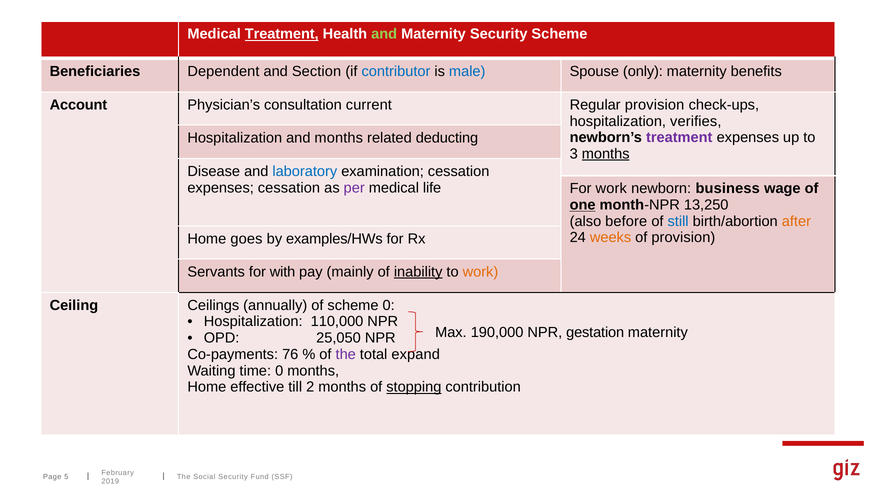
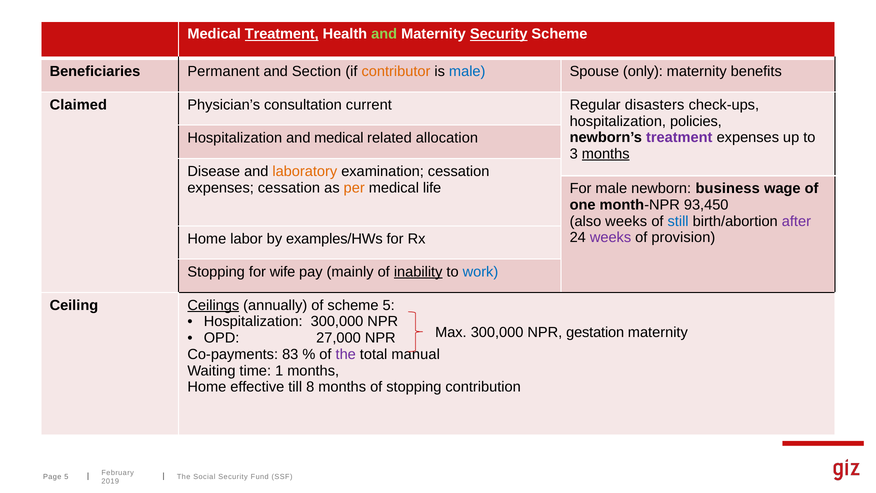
Security at (499, 34) underline: none -> present
Dependent: Dependent -> Permanent
contributor colour: blue -> orange
Account: Account -> Claimed
Regular provision: provision -> disasters
verifies: verifies -> policies
and months: months -> medical
deducting: deducting -> allocation
laboratory colour: blue -> orange
per colour: purple -> orange
For work: work -> male
one underline: present -> none
13,250: 13,250 -> 93,450
also before: before -> weeks
after colour: orange -> purple
weeks at (611, 238) colour: orange -> purple
goes: goes -> labor
Servants at (216, 272): Servants -> Stopping
with: with -> wife
work at (480, 272) colour: orange -> blue
Ceilings underline: none -> present
scheme 0: 0 -> 5
Hospitalization 110,000: 110,000 -> 300,000
Max 190,000: 190,000 -> 300,000
25,050: 25,050 -> 27,000
76: 76 -> 83
expand: expand -> manual
time 0: 0 -> 1
2: 2 -> 8
stopping at (414, 387) underline: present -> none
